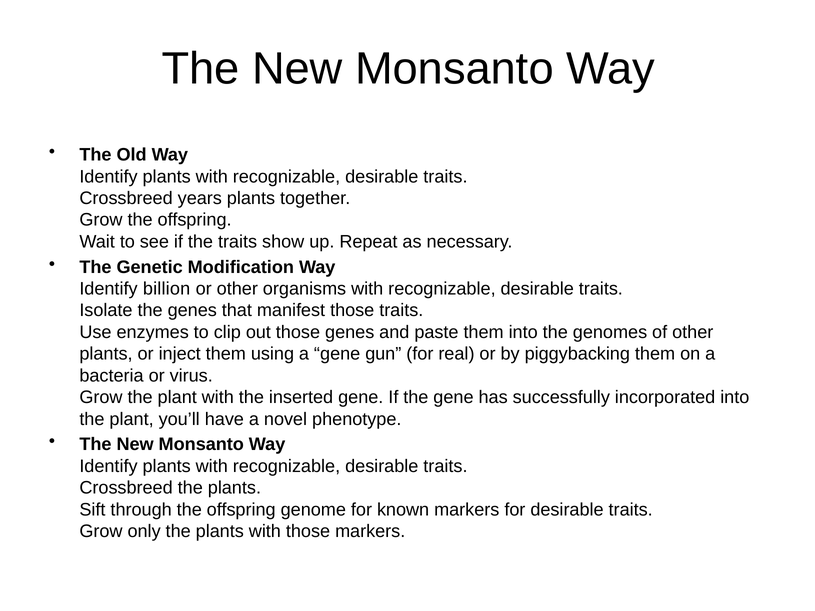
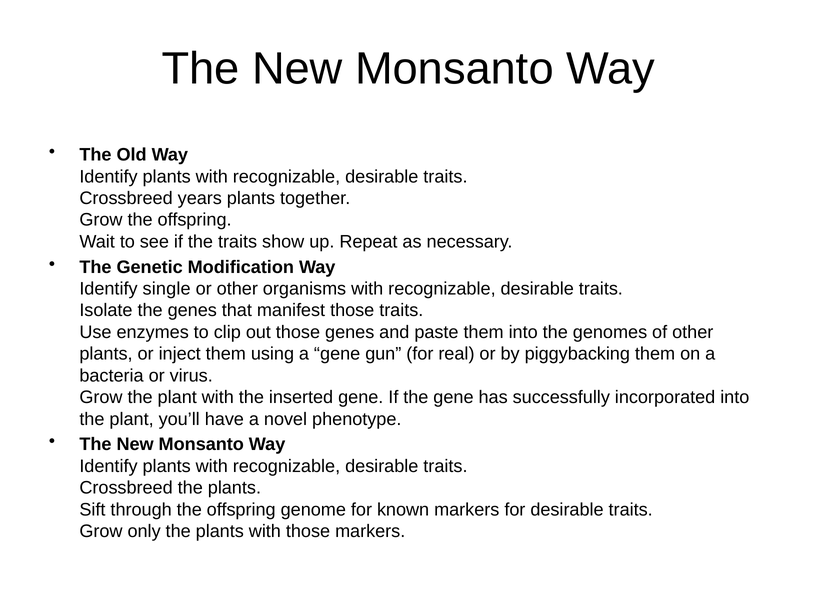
billion: billion -> single
